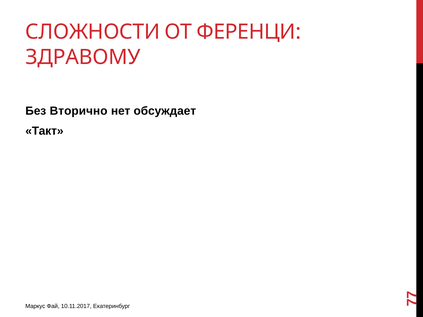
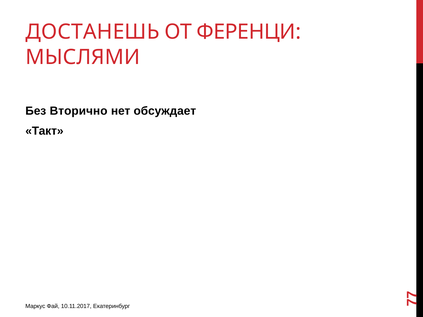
СЛОЖНОСТИ: СЛОЖНОСТИ -> ДОСТАНЕШЬ
ЗДРАВОМУ: ЗДРАВОМУ -> МЫСЛЯМИ
